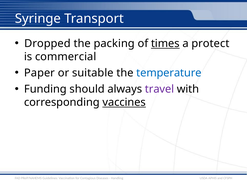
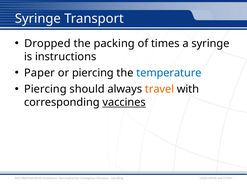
times underline: present -> none
a protect: protect -> syringe
commercial: commercial -> instructions
or suitable: suitable -> piercing
Funding at (45, 89): Funding -> Piercing
travel colour: purple -> orange
